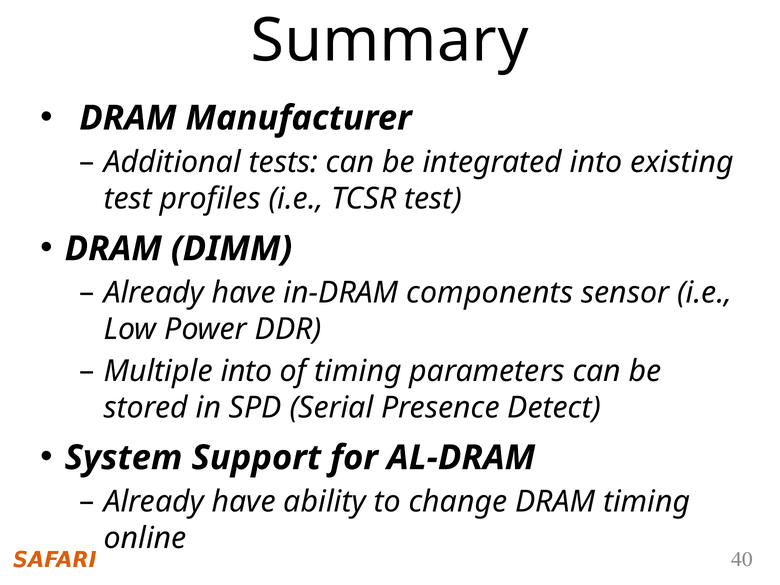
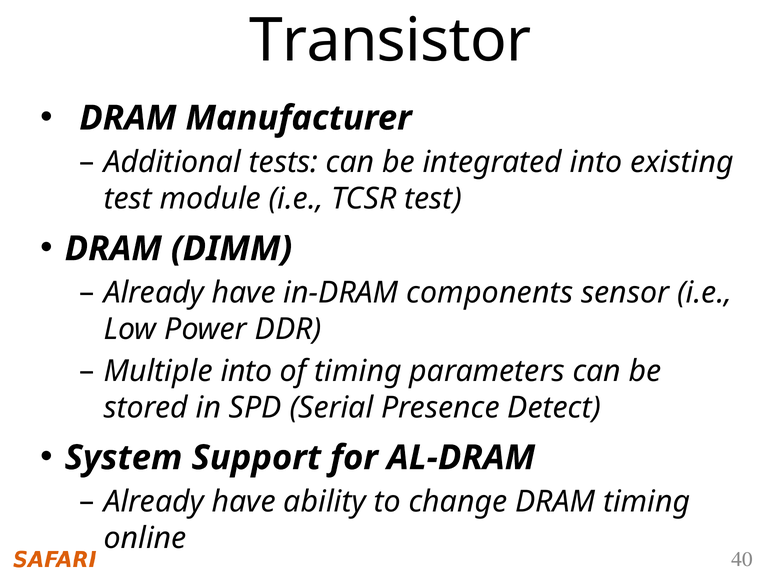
Summary: Summary -> Transistor
profiles: profiles -> module
